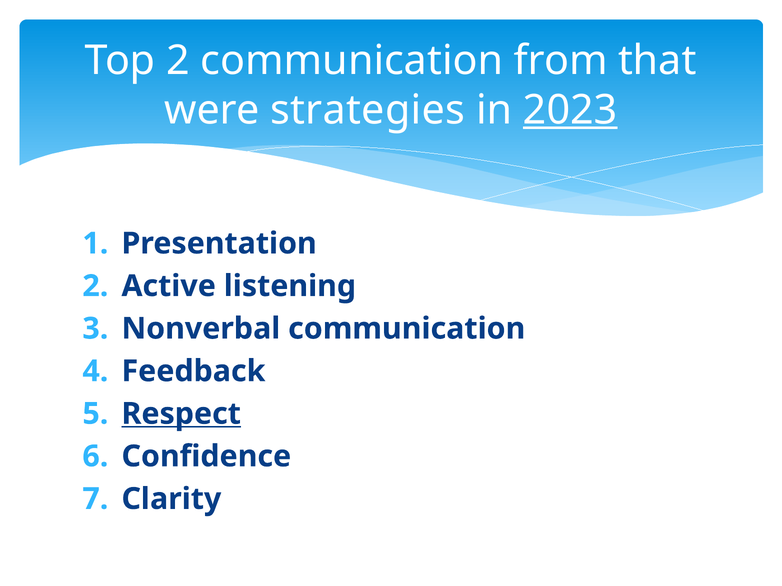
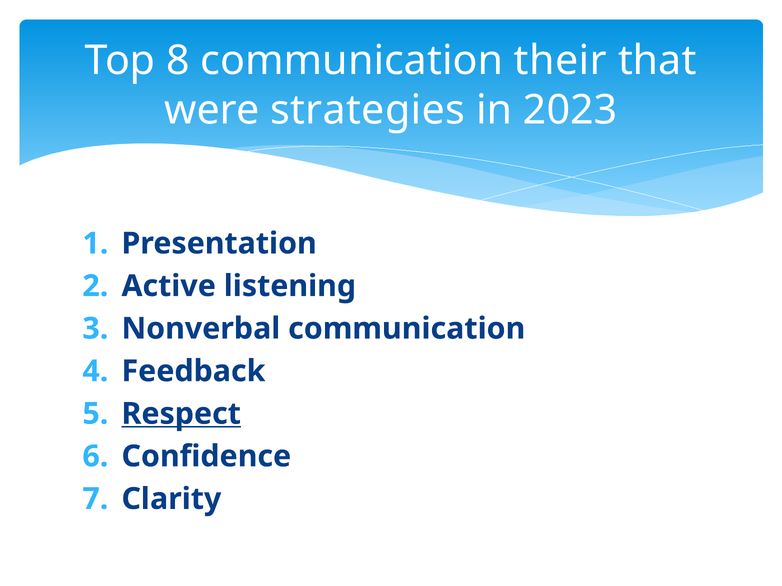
Top 2: 2 -> 8
from: from -> their
2023 underline: present -> none
